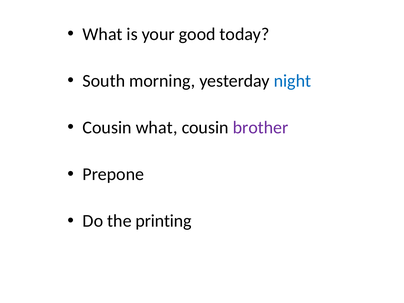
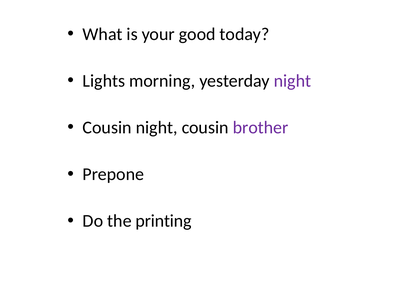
South: South -> Lights
night at (292, 81) colour: blue -> purple
Cousin what: what -> night
